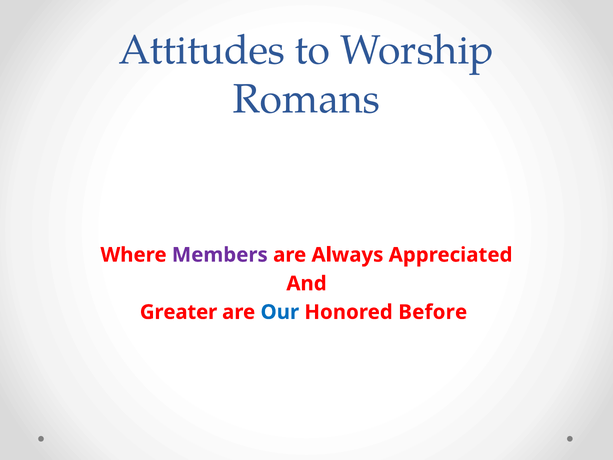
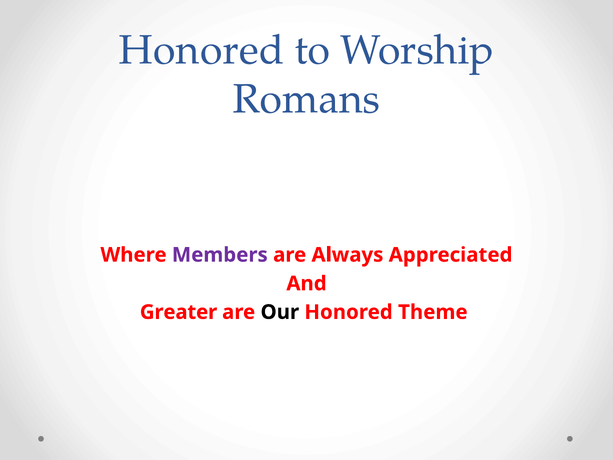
Attitudes at (202, 50): Attitudes -> Honored
Our colour: blue -> black
Before: Before -> Theme
